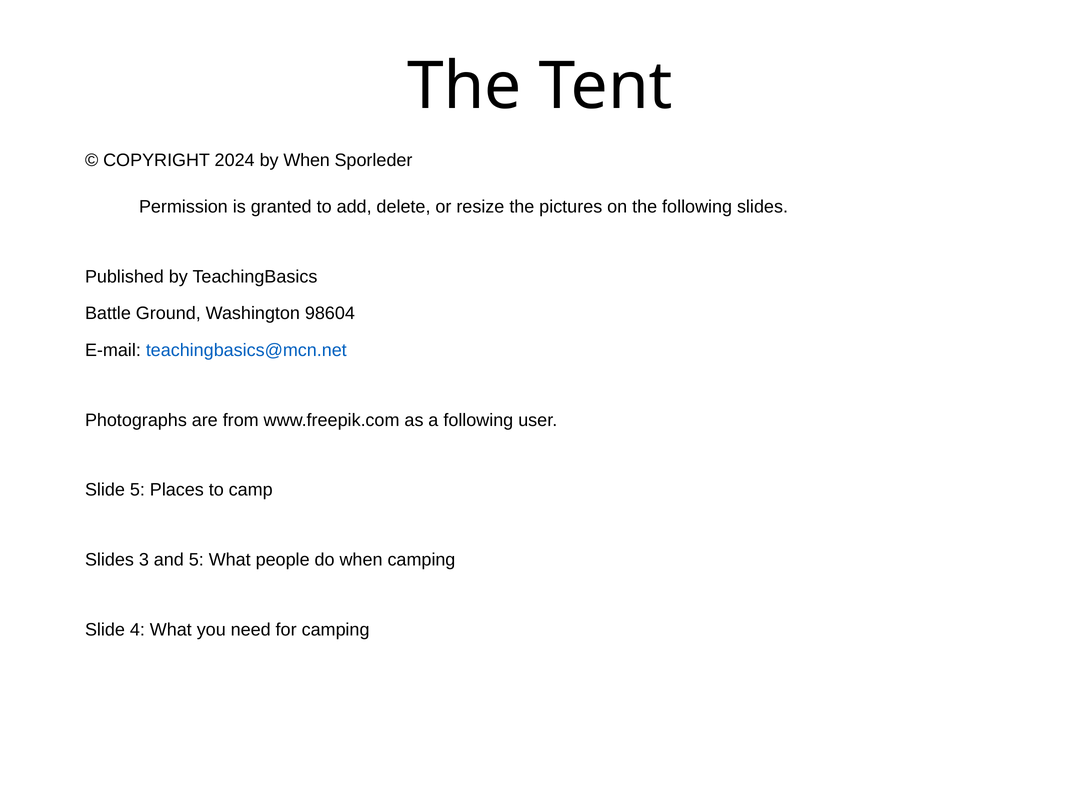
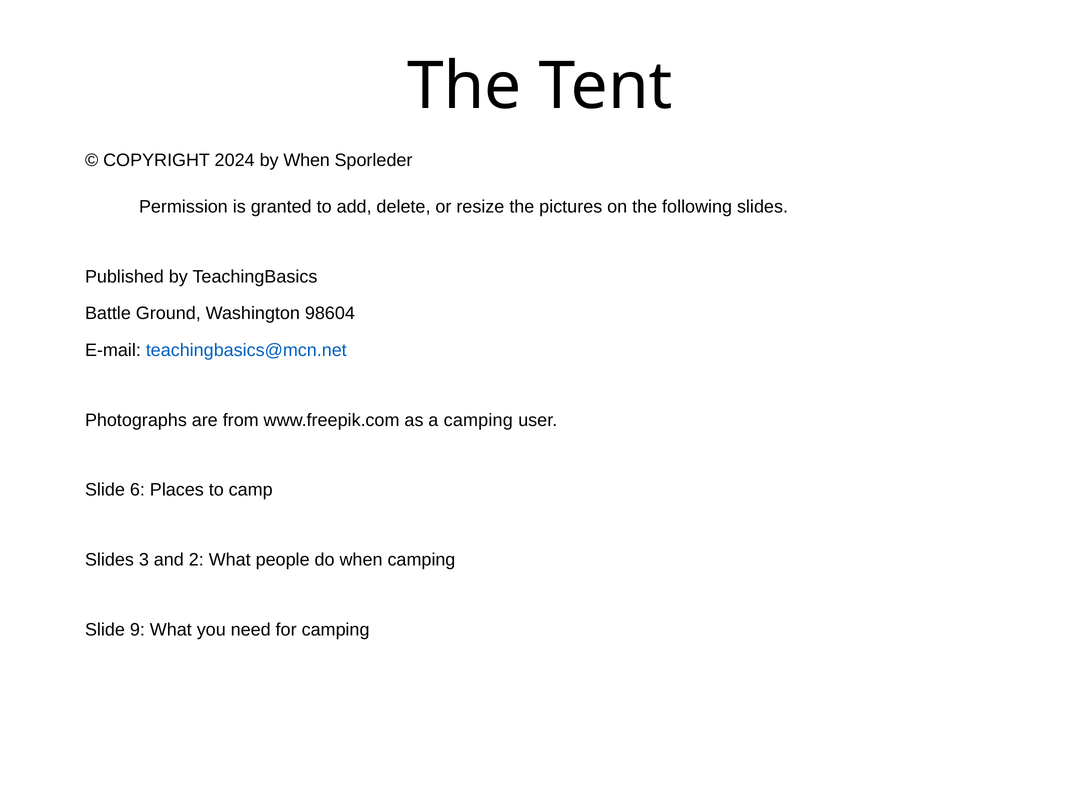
a following: following -> camping
Slide 5: 5 -> 6
and 5: 5 -> 2
4: 4 -> 9
